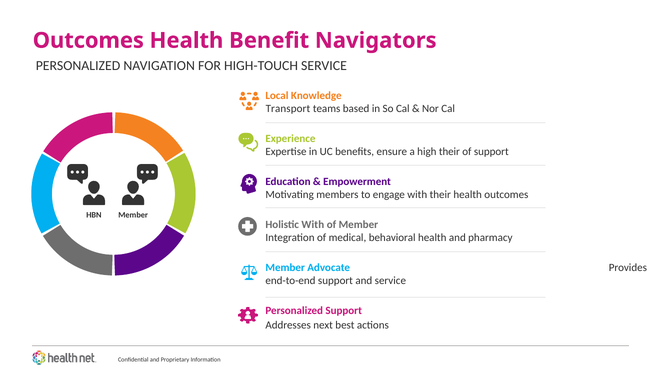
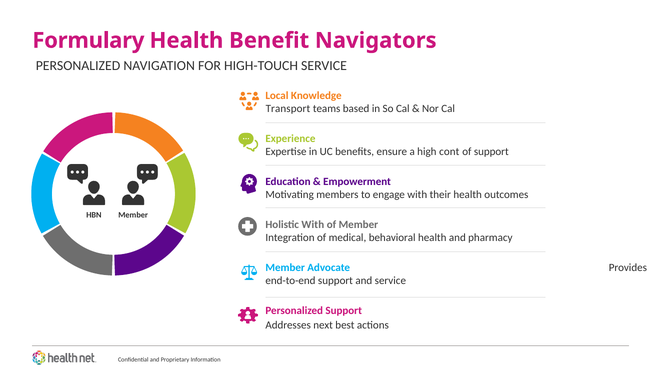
Outcomes at (88, 41): Outcomes -> Formulary
high their: their -> cont
